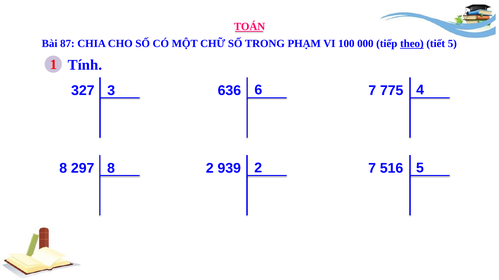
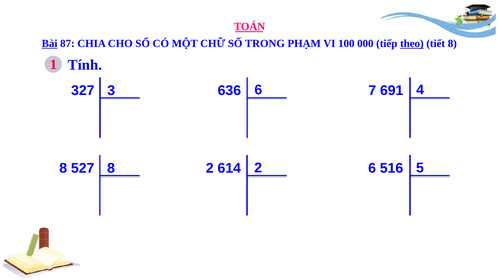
Bài underline: none -> present
tiết 5: 5 -> 8
775: 775 -> 691
297: 297 -> 527
939: 939 -> 614
7 at (372, 168): 7 -> 6
